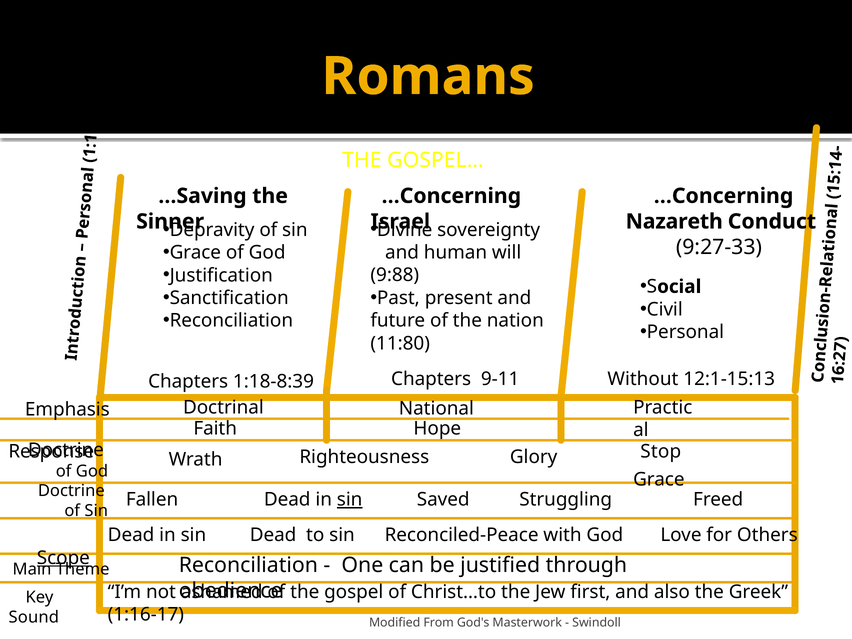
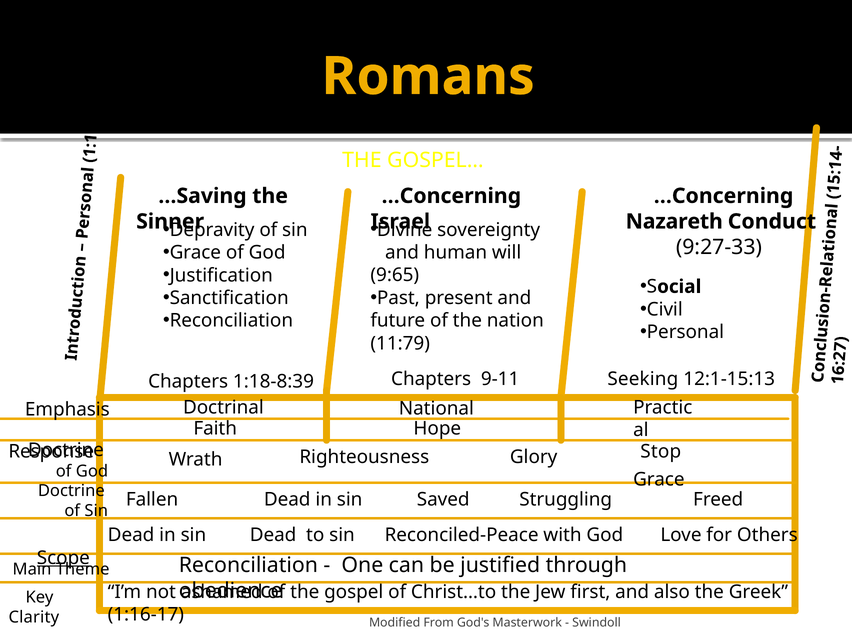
9:88: 9:88 -> 9:65
11:80: 11:80 -> 11:79
Without: Without -> Seeking
sin at (350, 500) underline: present -> none
Sound: Sound -> Clarity
